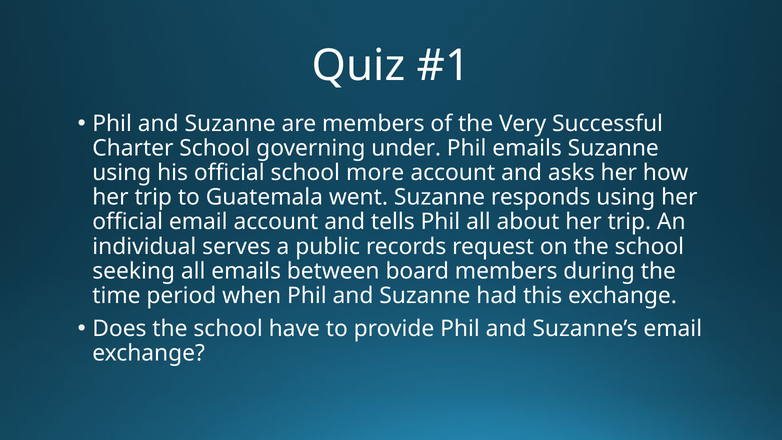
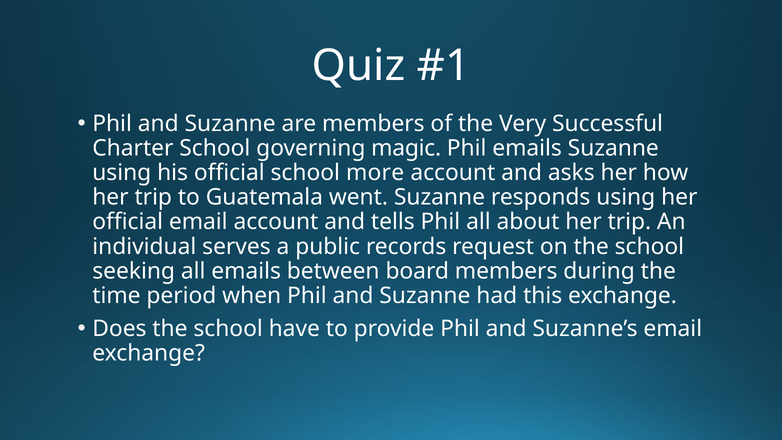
under: under -> magic
